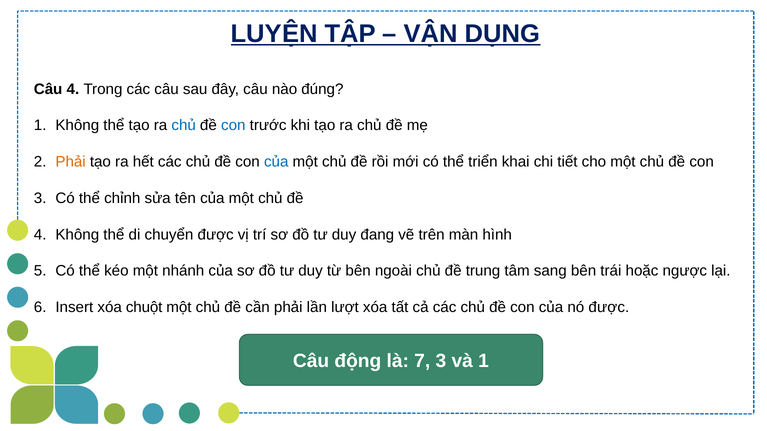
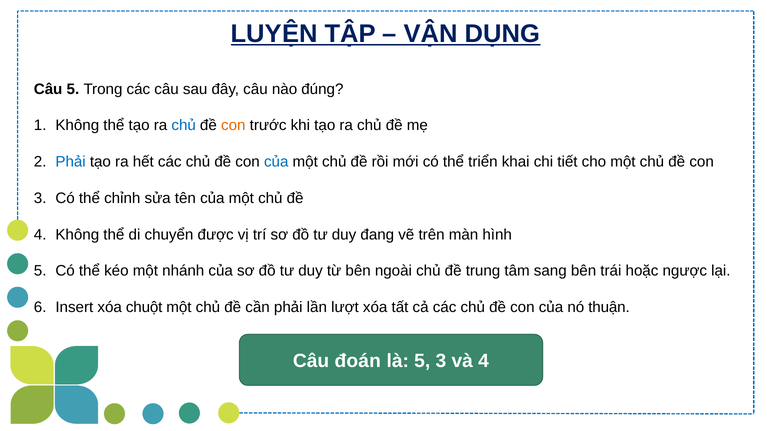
Câu 4: 4 -> 5
con at (233, 126) colour: blue -> orange
Phải at (71, 162) colour: orange -> blue
nó được: được -> thuận
động: động -> đoán
là 7: 7 -> 5
và 1: 1 -> 4
